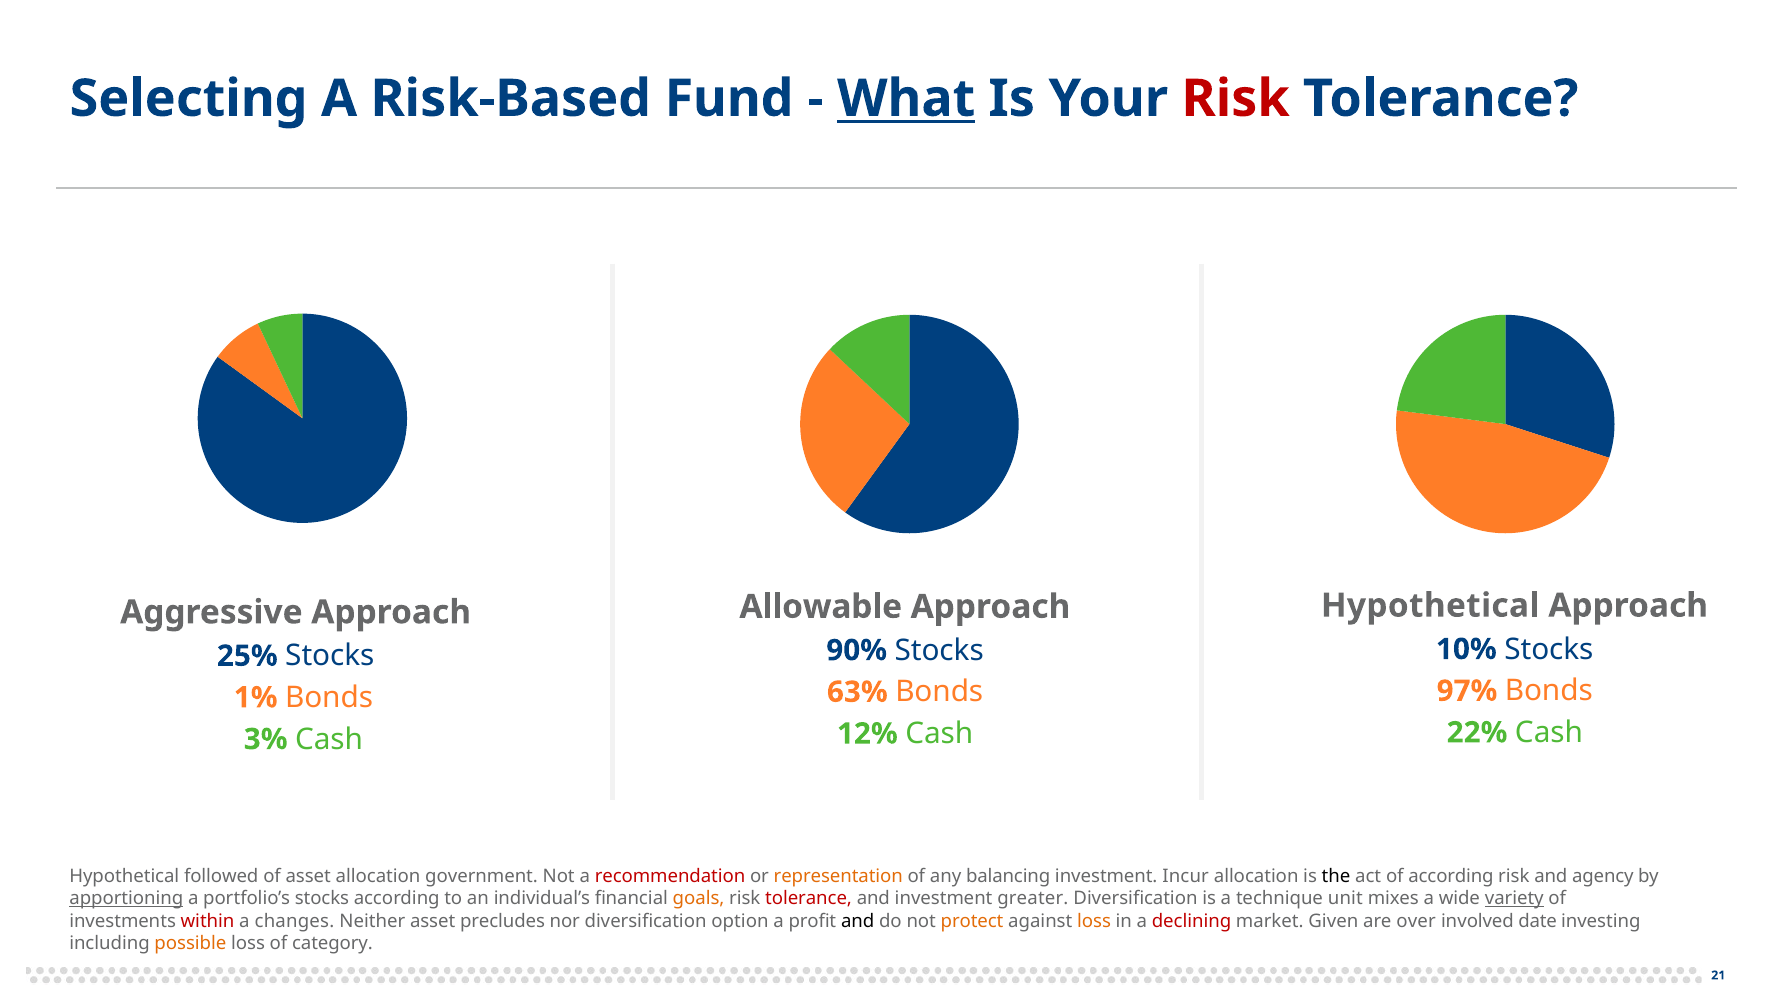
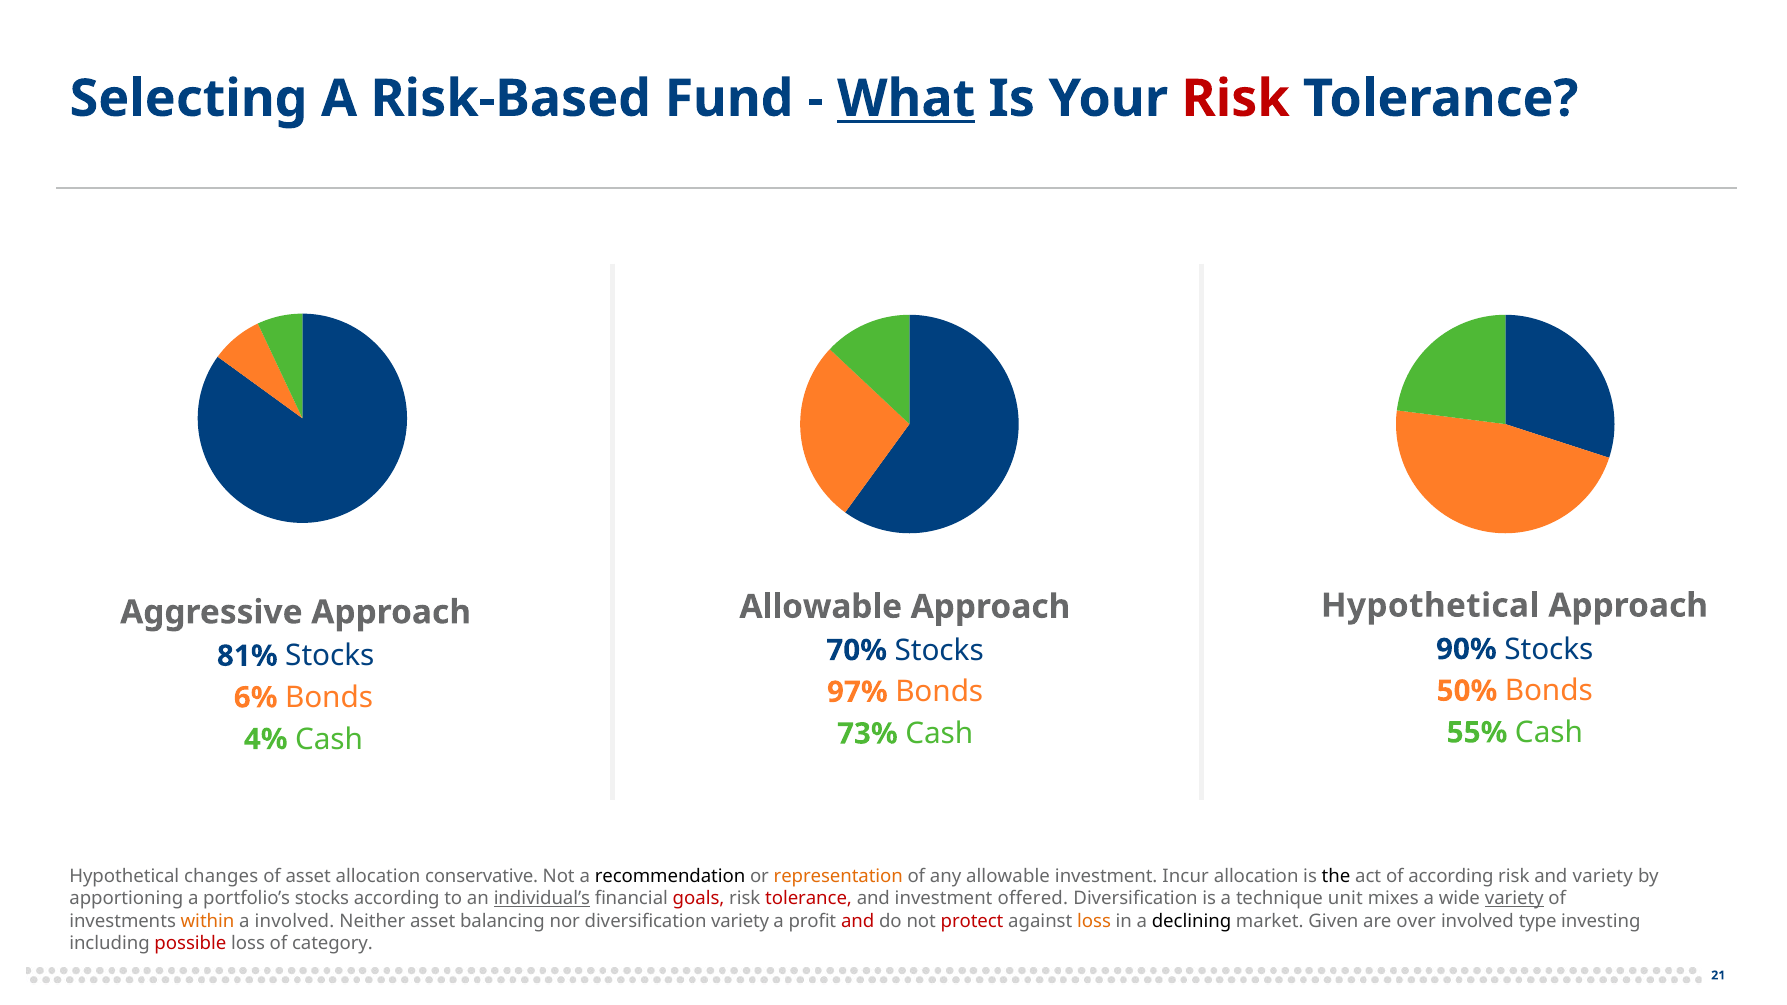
10%: 10% -> 90%
90%: 90% -> 70%
25%: 25% -> 81%
97%: 97% -> 50%
63%: 63% -> 97%
1%: 1% -> 6%
22%: 22% -> 55%
12%: 12% -> 73%
3%: 3% -> 4%
followed: followed -> changes
government: government -> conservative
recommendation colour: red -> black
any balancing: balancing -> allowable
and agency: agency -> variety
apportioning underline: present -> none
individual’s underline: none -> present
goals colour: orange -> red
greater: greater -> offered
within colour: red -> orange
a changes: changes -> involved
precludes: precludes -> balancing
diversification option: option -> variety
and at (858, 921) colour: black -> red
protect colour: orange -> red
declining colour: red -> black
date: date -> type
possible colour: orange -> red
